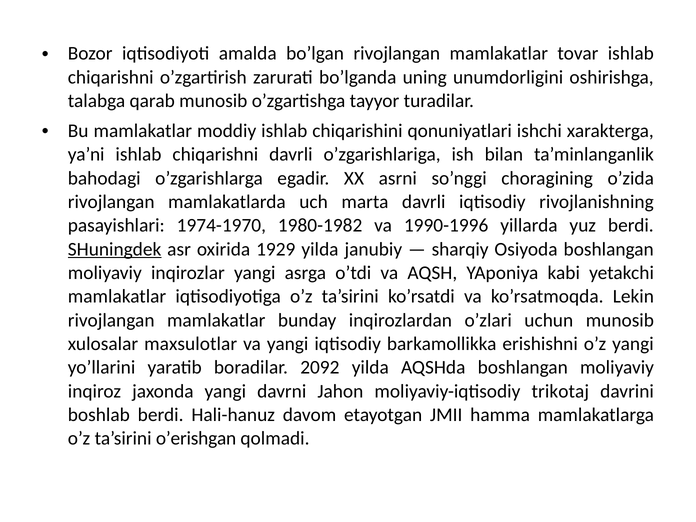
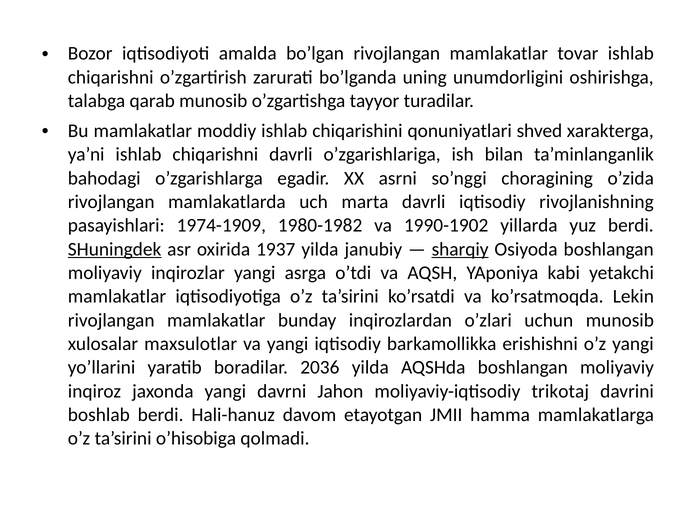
ishchi: ishchi -> shved
1974-1970: 1974-1970 -> 1974-1909
1990-1996: 1990-1996 -> 1990-1902
1929: 1929 -> 1937
sharqiy underline: none -> present
2092: 2092 -> 2036
o’erishgan: o’erishgan -> o’hisobiga
